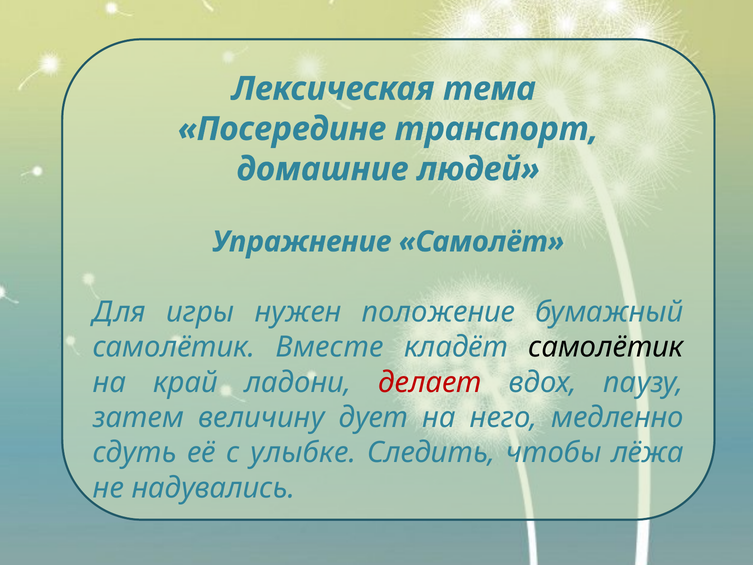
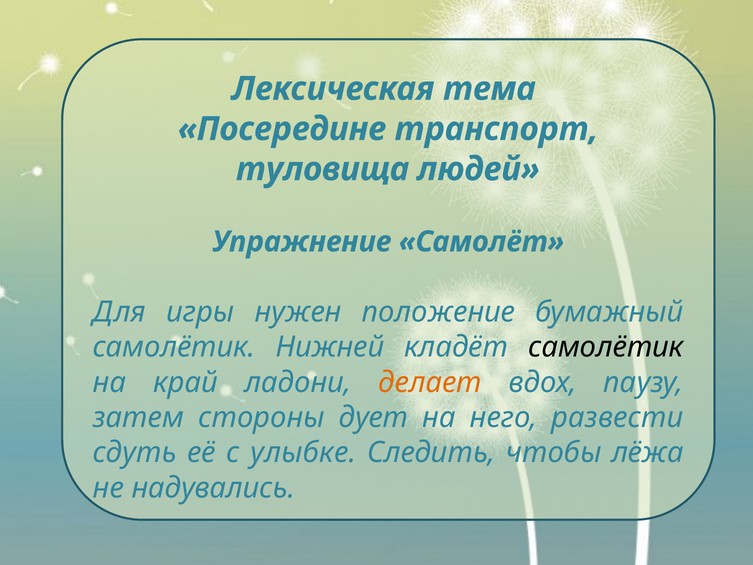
домашние: домашние -> туловища
Вместе: Вместе -> Нижней
делает colour: red -> orange
величину: величину -> стороны
медленно: медленно -> развести
